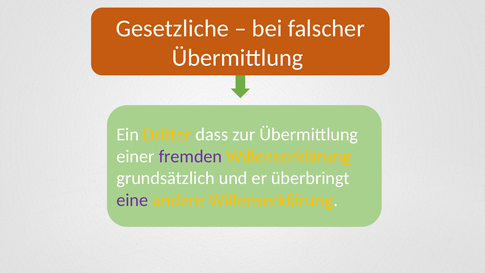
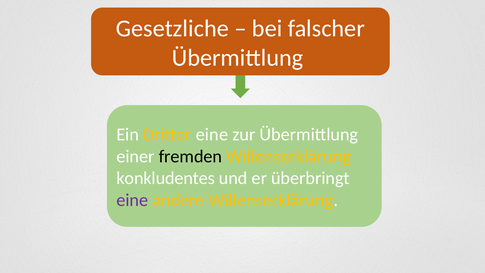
Dritter dass: dass -> eine
fremden colour: purple -> black
grundsätzlich: grundsätzlich -> konkludentes
